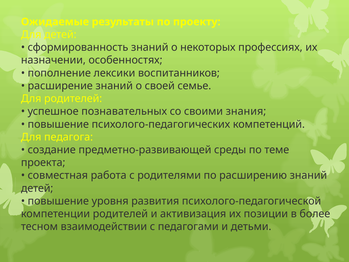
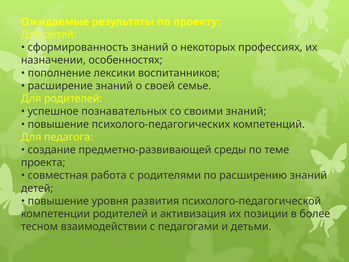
своими знания: знания -> знаний
